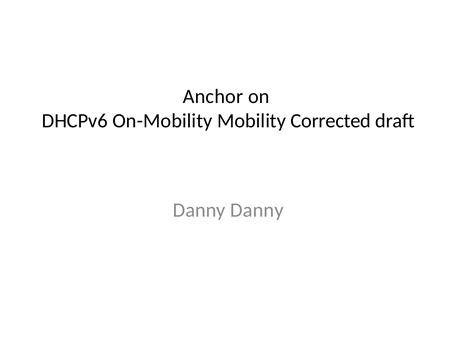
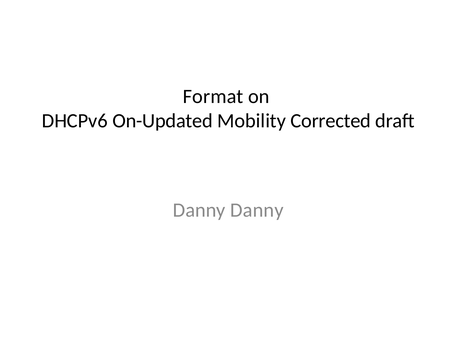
Anchor: Anchor -> Format
On-Mobility: On-Mobility -> On-Updated
